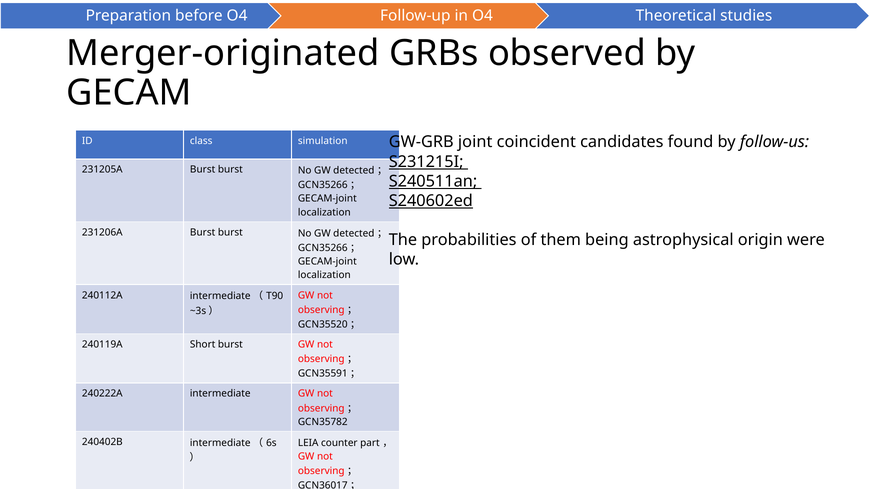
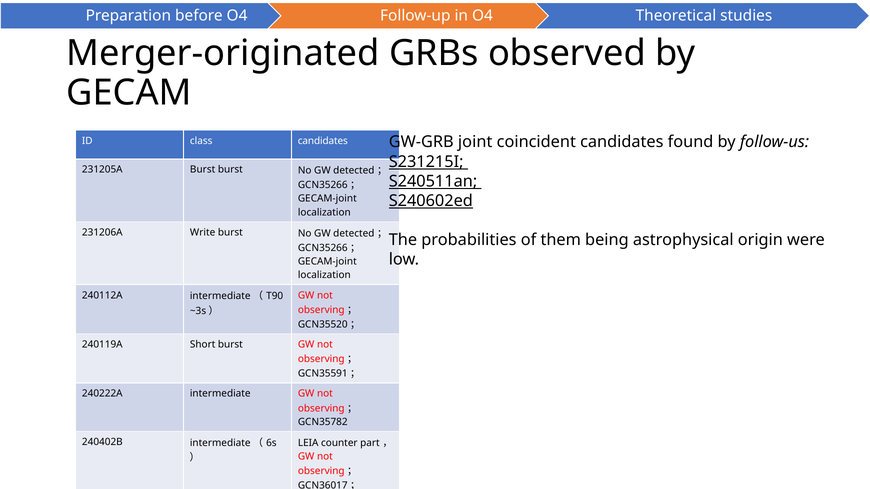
class simulation: simulation -> candidates
231206A Burst: Burst -> Write
